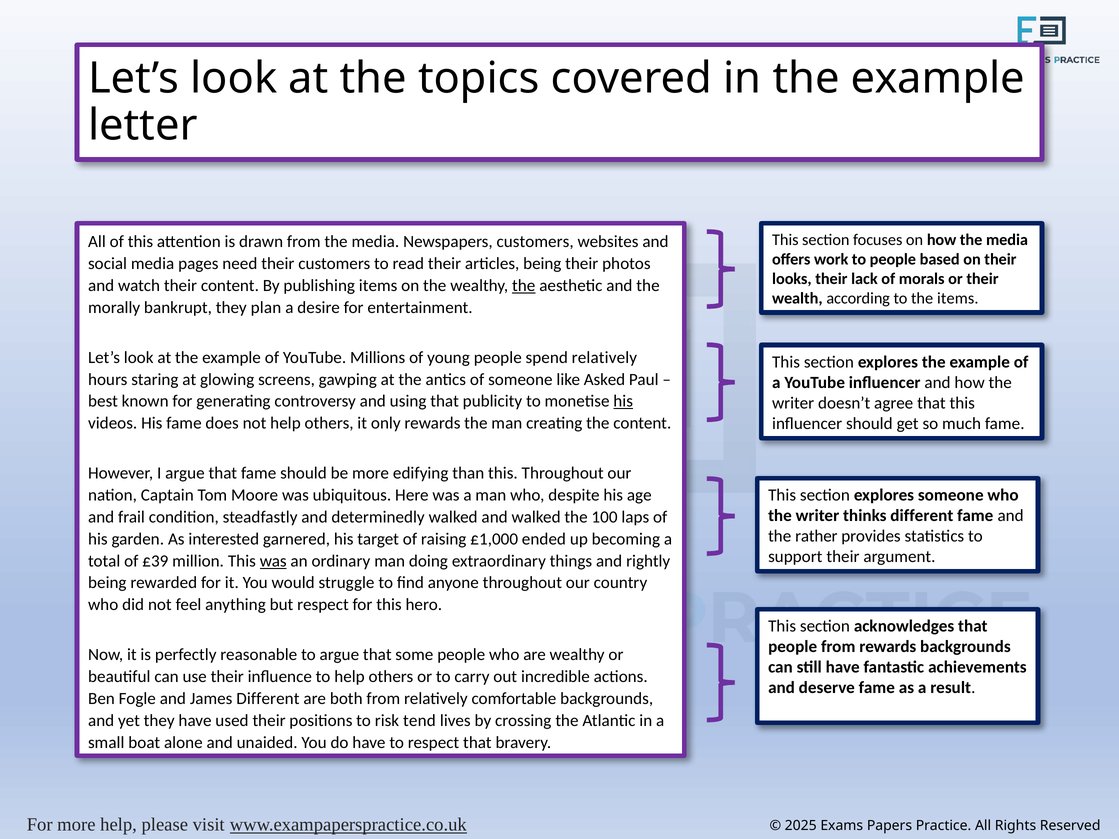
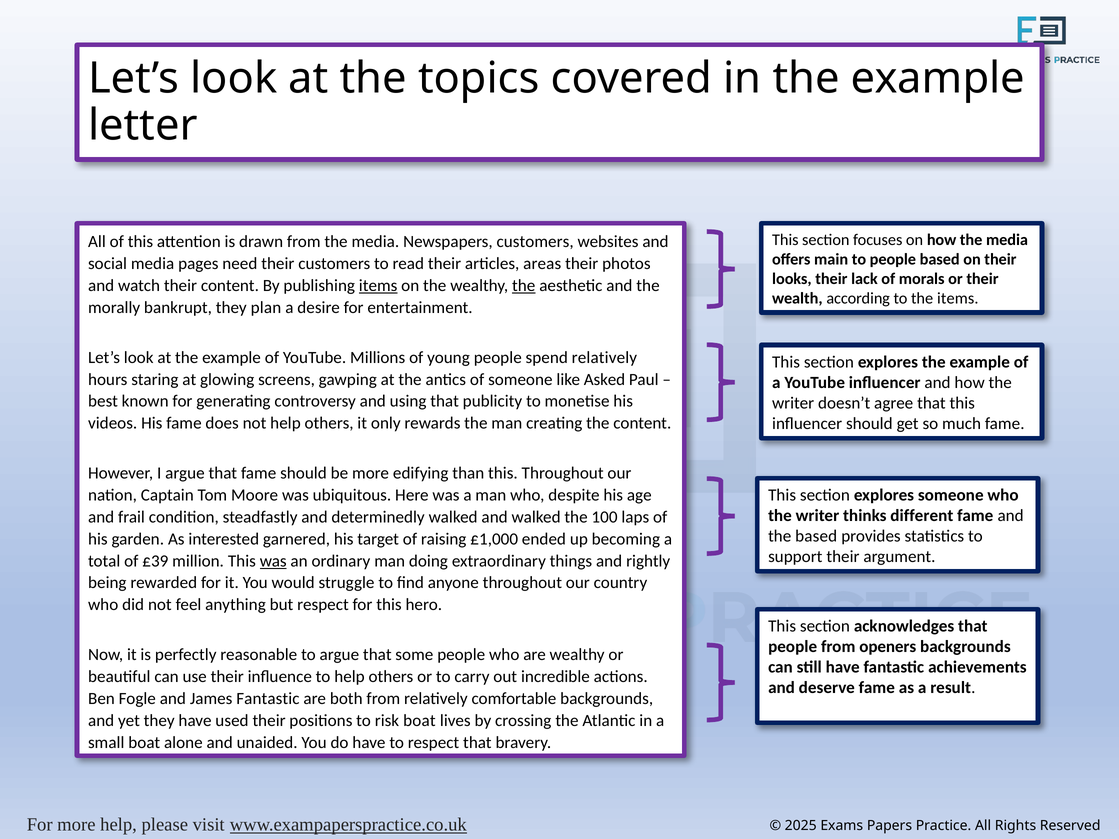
work: work -> main
articles being: being -> areas
items at (378, 286) underline: none -> present
his at (623, 401) underline: present -> none
the rather: rather -> based
from rewards: rewards -> openers
James Different: Different -> Fantastic
risk tend: tend -> boat
